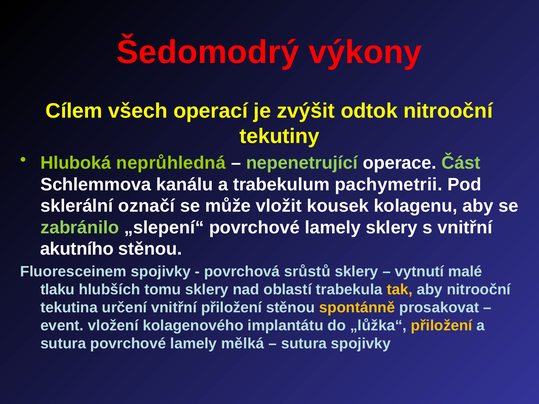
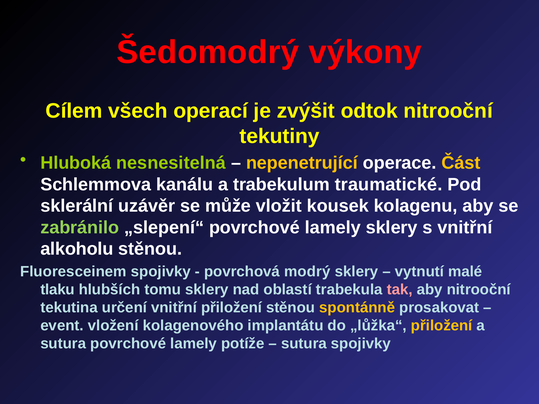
neprůhledná: neprůhledná -> nesnesitelná
nepenetrující colour: light green -> yellow
Část colour: light green -> yellow
pachymetrii: pachymetrii -> traumatické
označí: označí -> uzávěr
akutního: akutního -> alkoholu
srůstů: srůstů -> modrý
tak colour: yellow -> pink
mělká: mělká -> potíže
